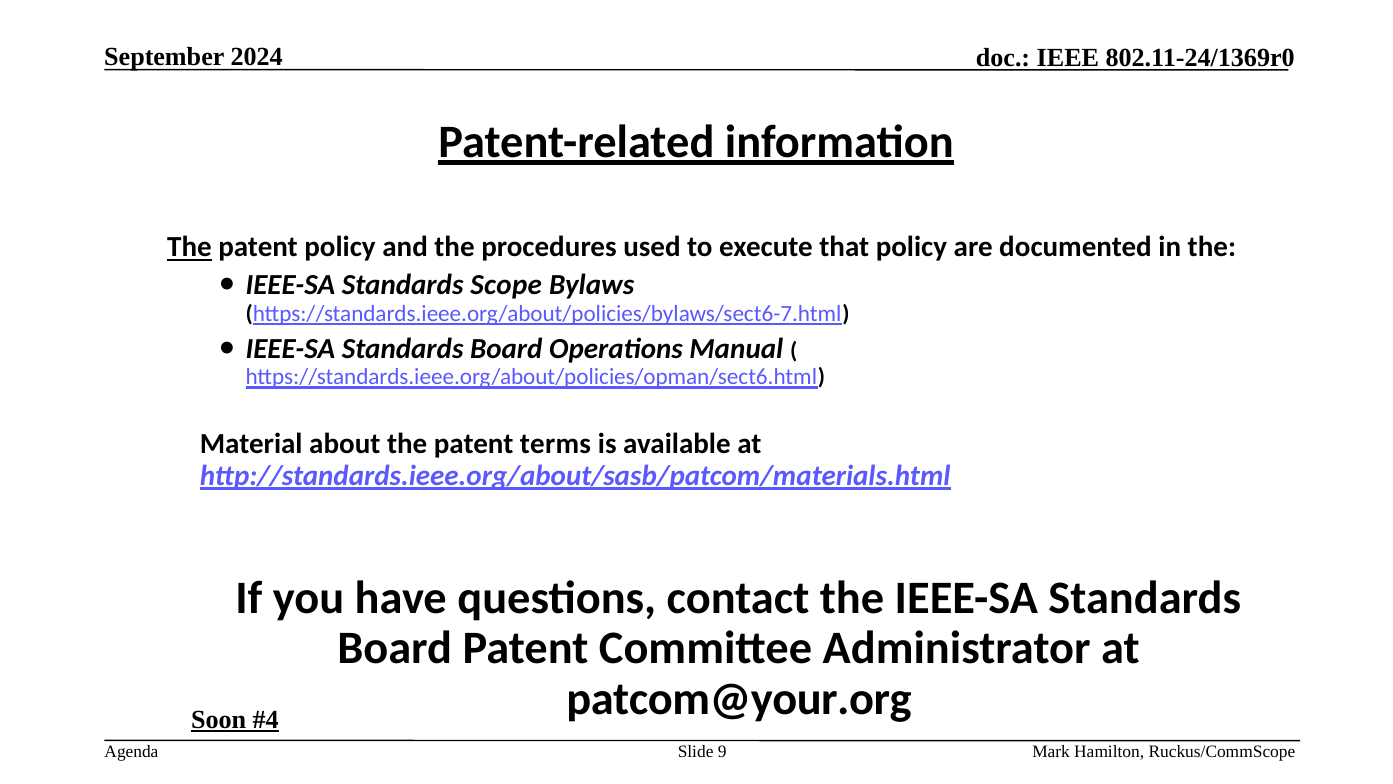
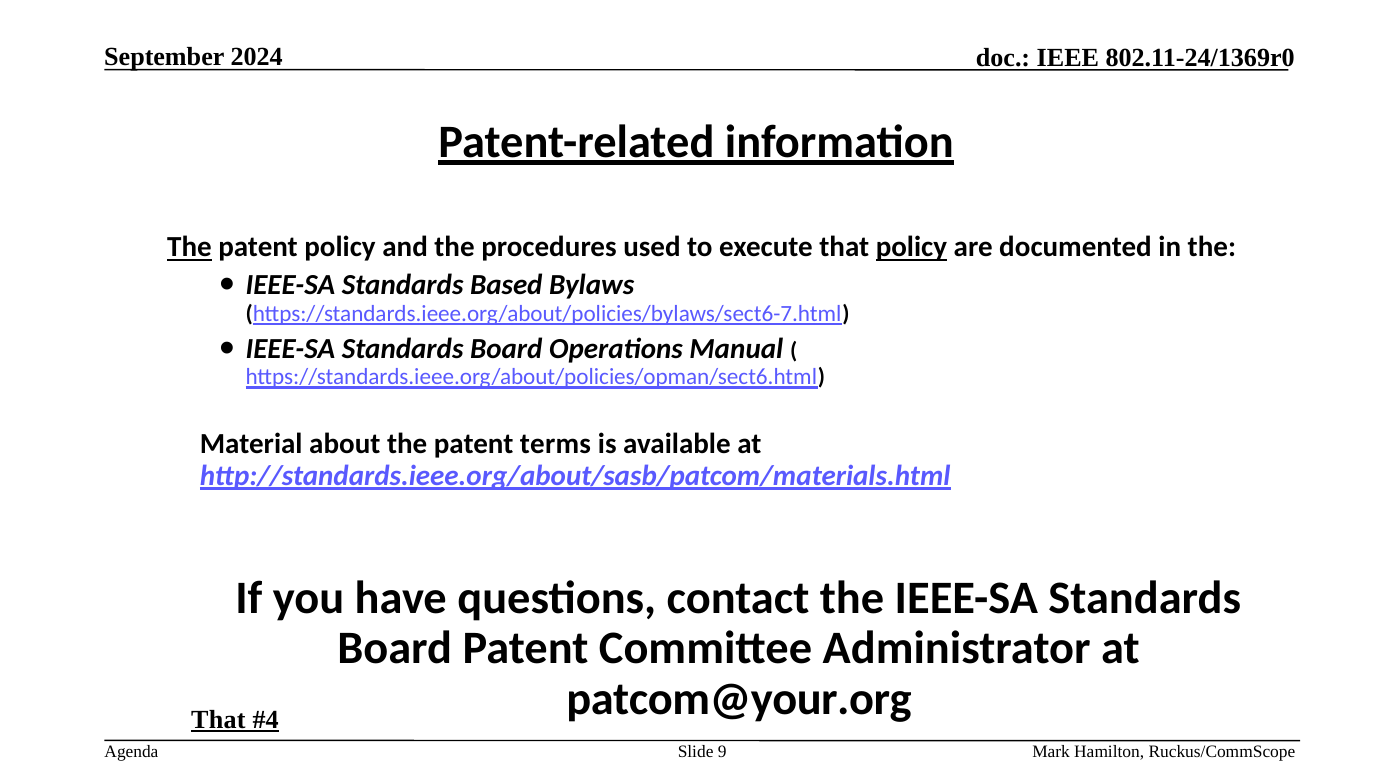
policy at (911, 247) underline: none -> present
Scope: Scope -> Based
Soon at (219, 719): Soon -> That
